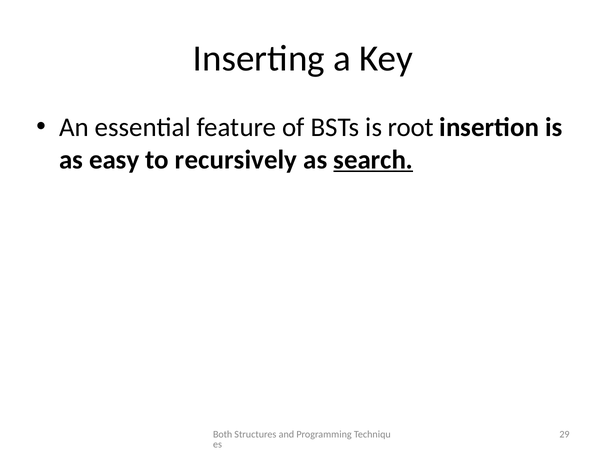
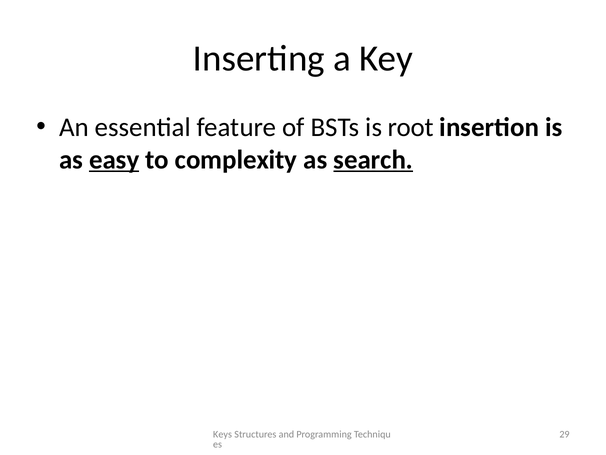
easy underline: none -> present
recursively: recursively -> complexity
Both: Both -> Keys
